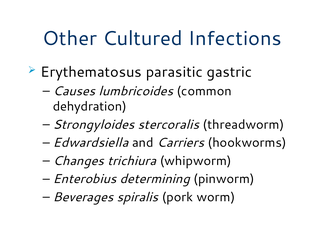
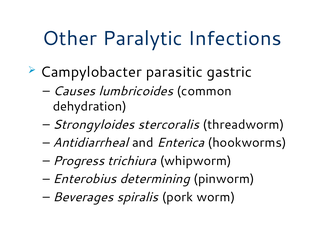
Cultured: Cultured -> Paralytic
Erythematosus: Erythematosus -> Campylobacter
Edwardsiella: Edwardsiella -> Antidiarrheal
Carriers: Carriers -> Enterica
Changes: Changes -> Progress
